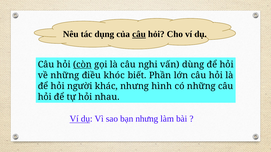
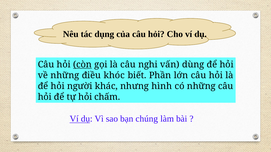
câu at (139, 34) underline: present -> none
nhau: nhau -> chấm
bạn nhưng: nhưng -> chúng
